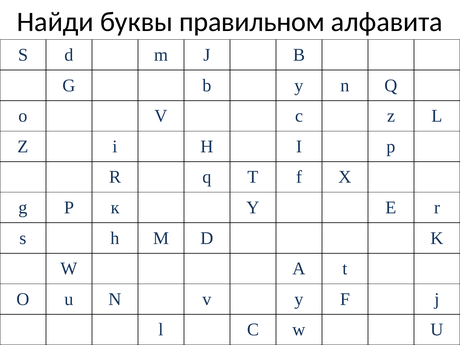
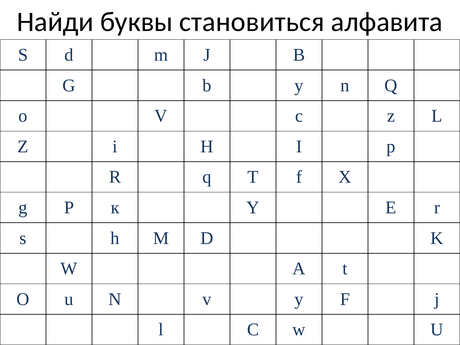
правильном: правильном -> становиться
